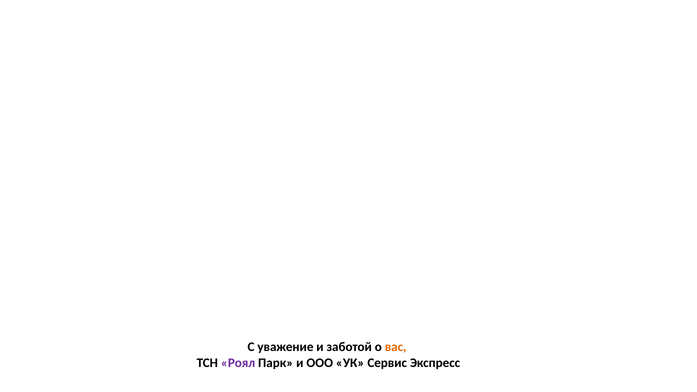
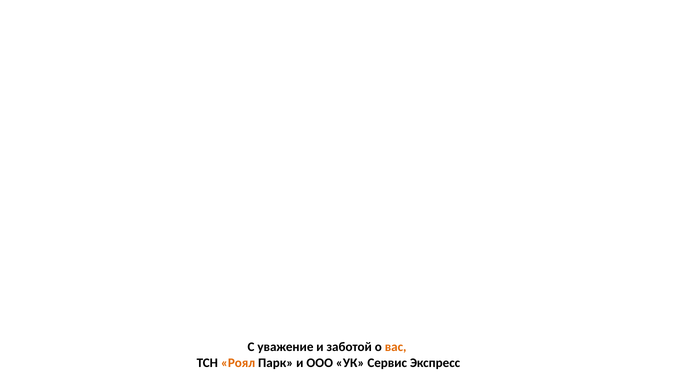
Роял colour: purple -> orange
